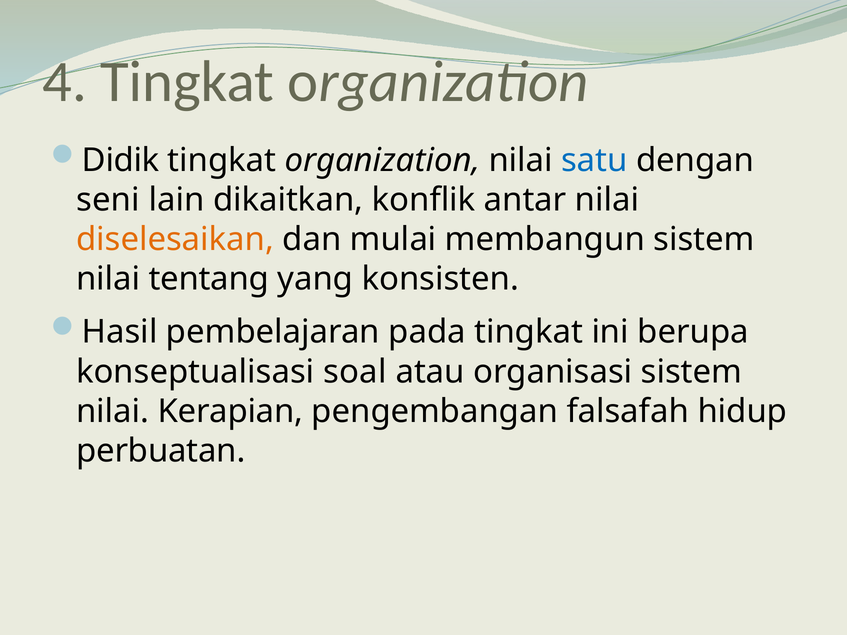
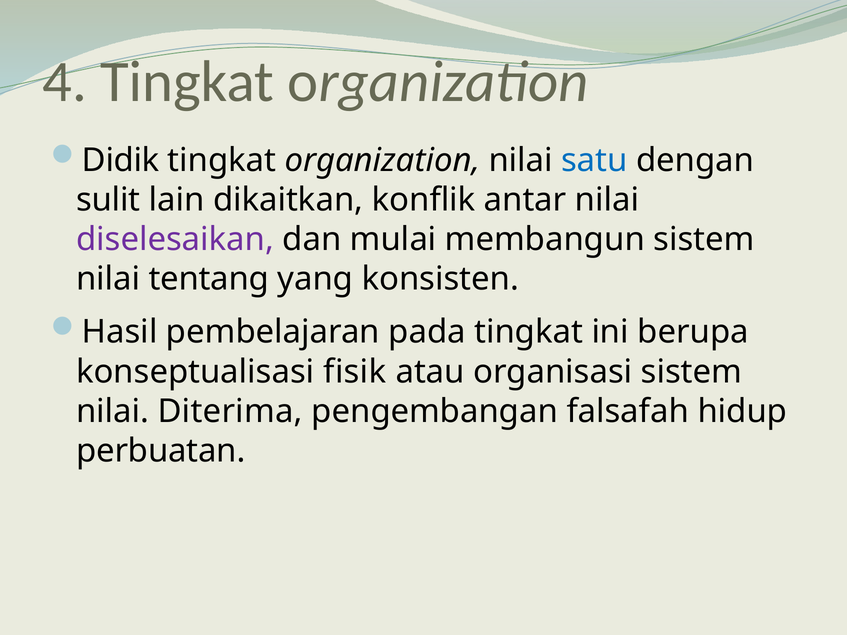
seni: seni -> sulit
diselesaikan colour: orange -> purple
soal: soal -> fisik
Kerapian: Kerapian -> Diterima
